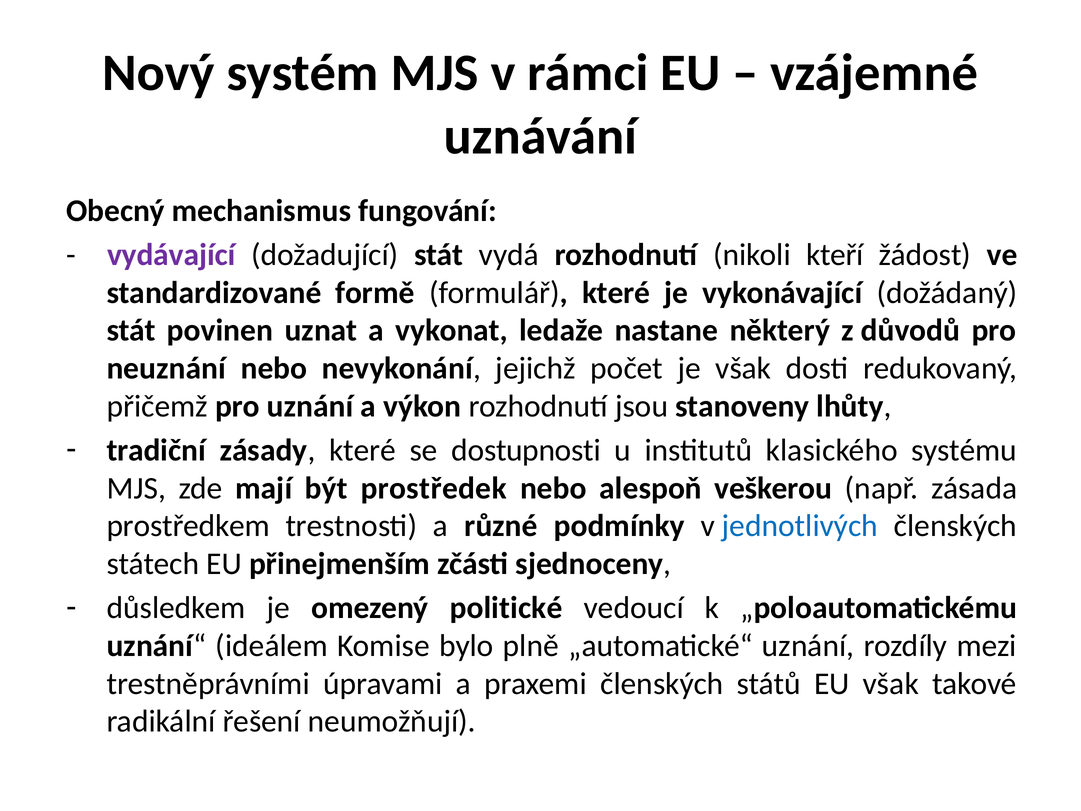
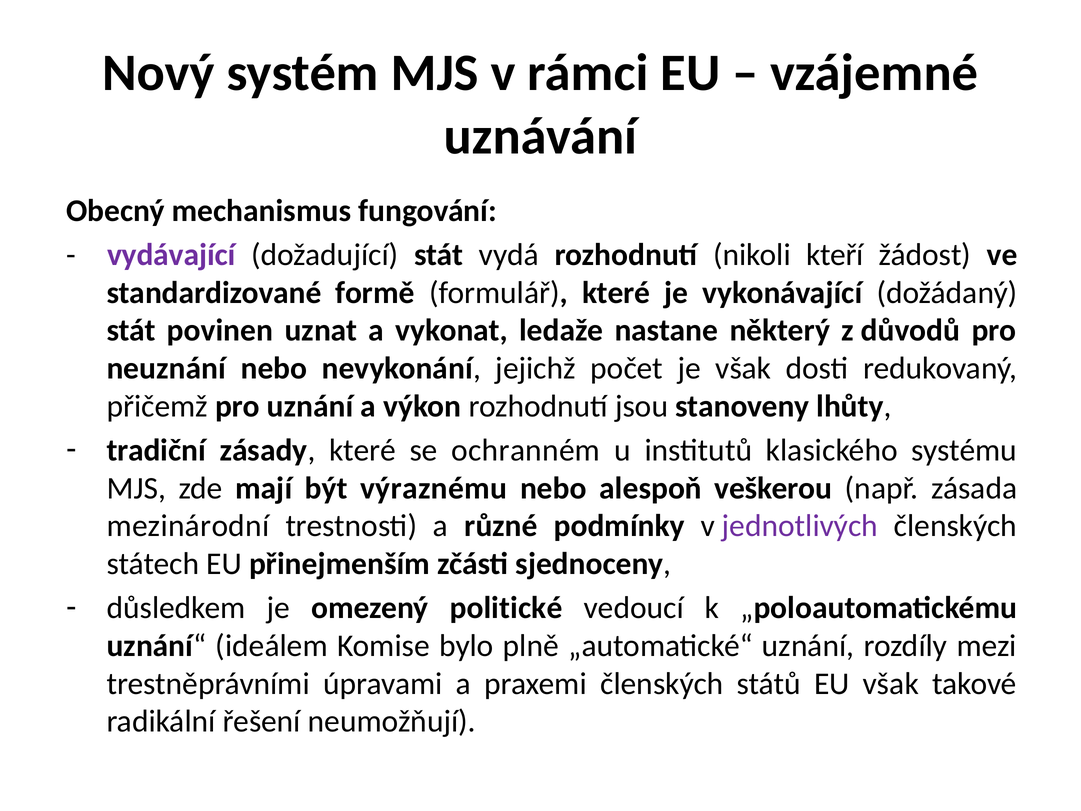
dostupnosti: dostupnosti -> ochranném
prostředek: prostředek -> výraznému
prostředkem: prostředkem -> mezinárodní
jednotlivých colour: blue -> purple
